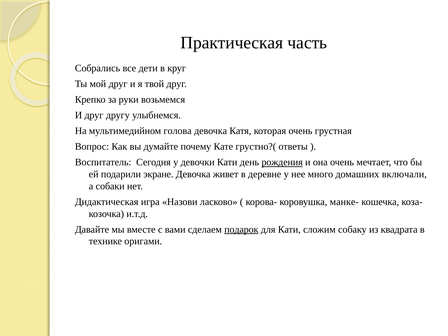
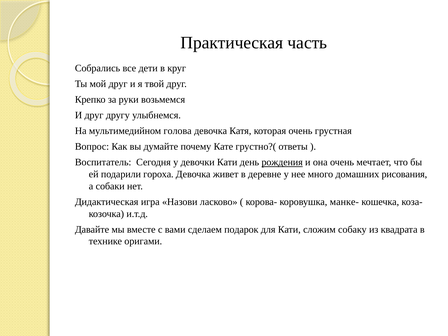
экране: экране -> гороха
включали: включали -> рисования
подарок underline: present -> none
